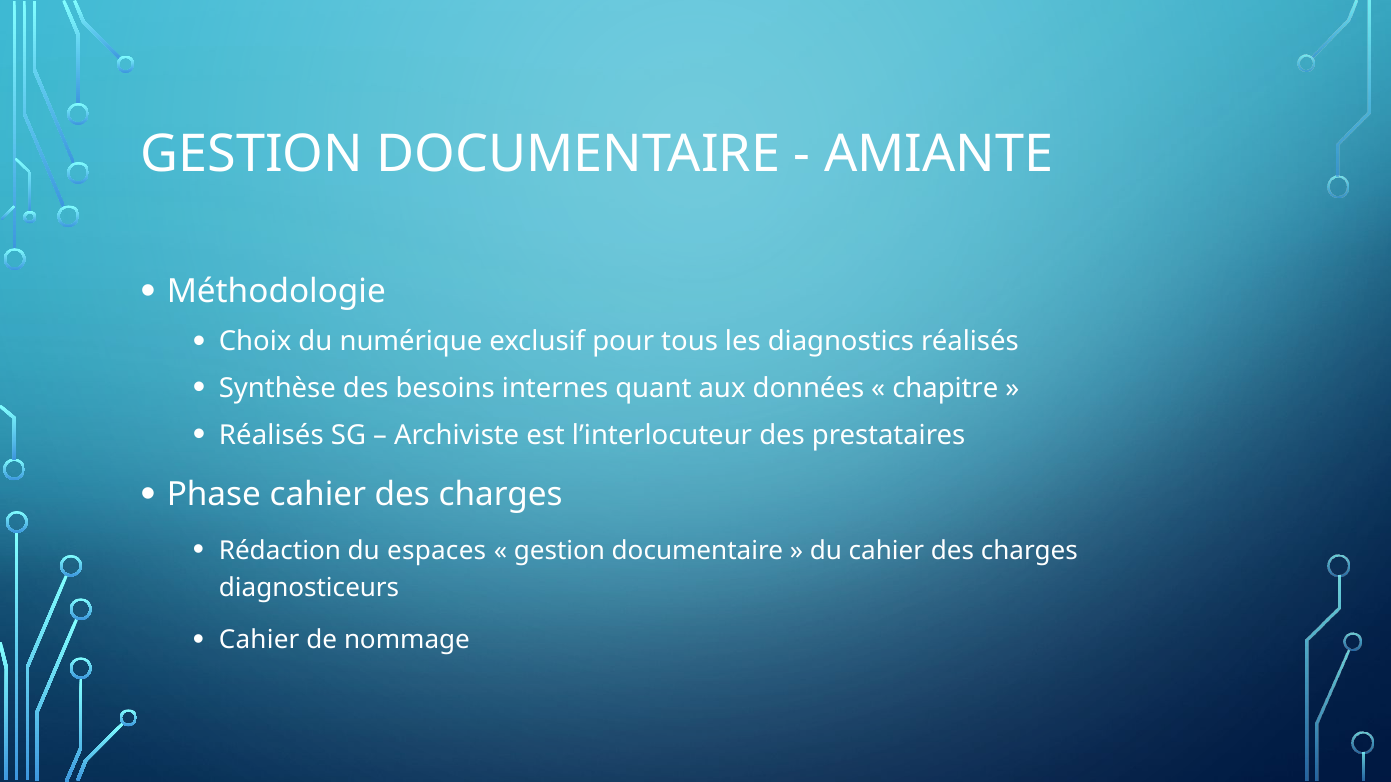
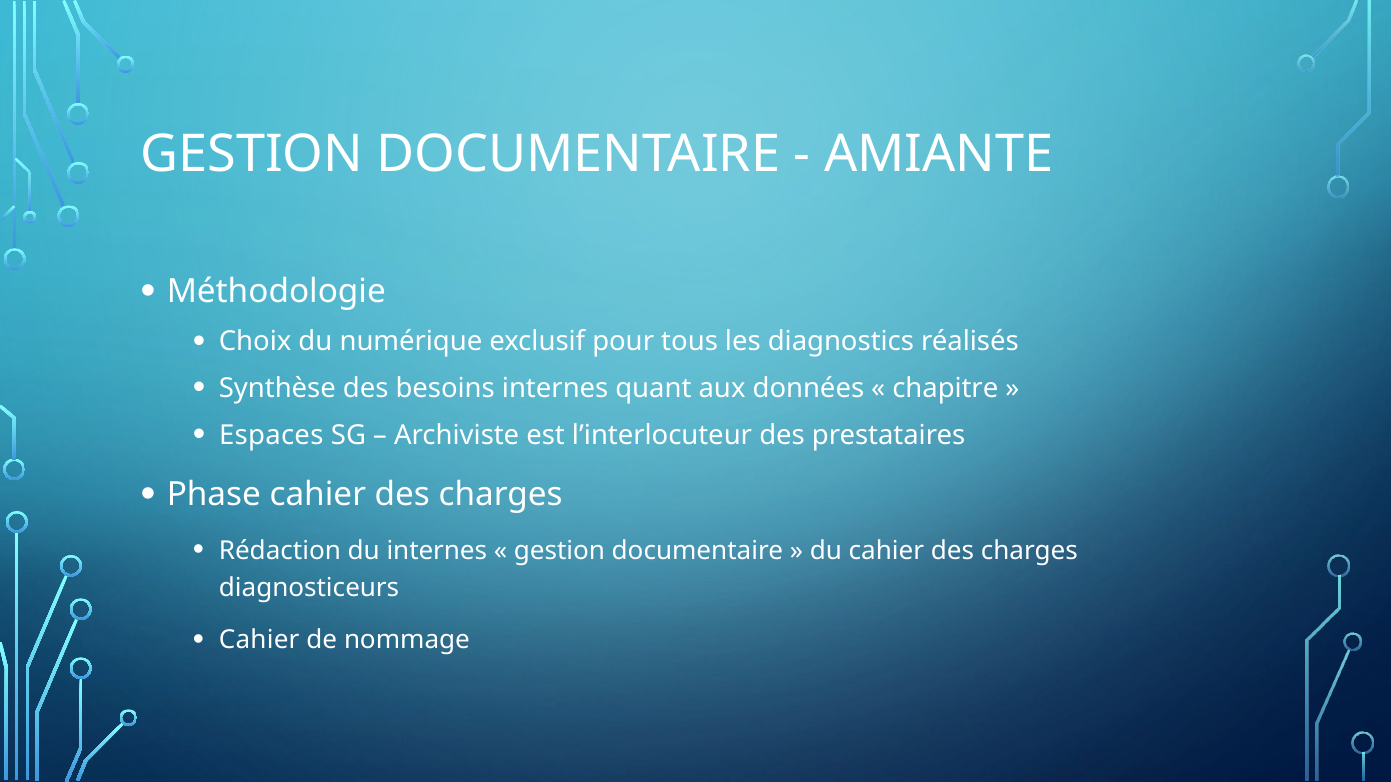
Réalisés at (271, 436): Réalisés -> Espaces
du espaces: espaces -> internes
